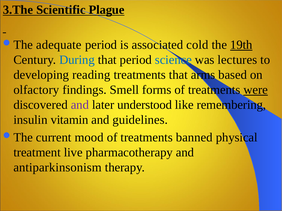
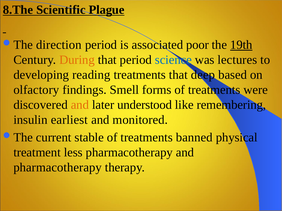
3.The: 3.The -> 8.The
adequate: adequate -> direction
cold: cold -> poor
During colour: blue -> orange
arms: arms -> deep
were underline: present -> none
and at (80, 105) colour: purple -> orange
vitamin: vitamin -> earliest
guidelines: guidelines -> monitored
mood: mood -> stable
live: live -> less
antiparkinsonism at (58, 168): antiparkinsonism -> pharmacotherapy
